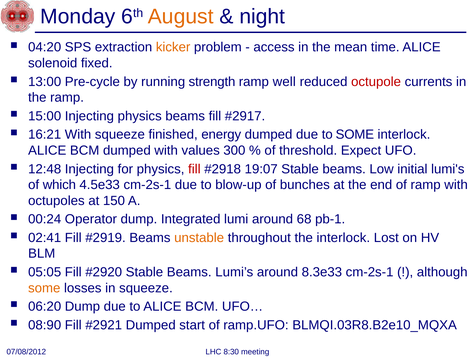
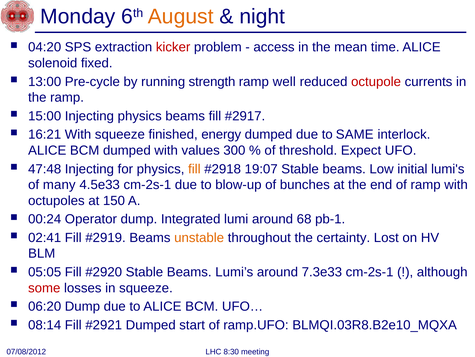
kicker colour: orange -> red
to SOME: SOME -> SAME
12:48: 12:48 -> 47:48
fill at (194, 169) colour: red -> orange
which: which -> many
the interlock: interlock -> certainty
8.3e33: 8.3e33 -> 7.3e33
some at (44, 287) colour: orange -> red
08:90: 08:90 -> 08:14
